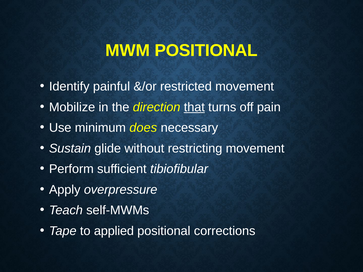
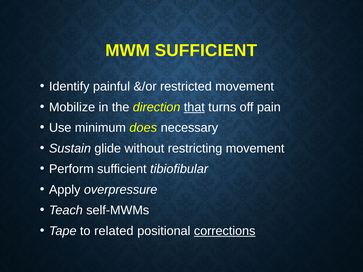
MWM POSITIONAL: POSITIONAL -> SUFFICIENT
applied: applied -> related
corrections underline: none -> present
